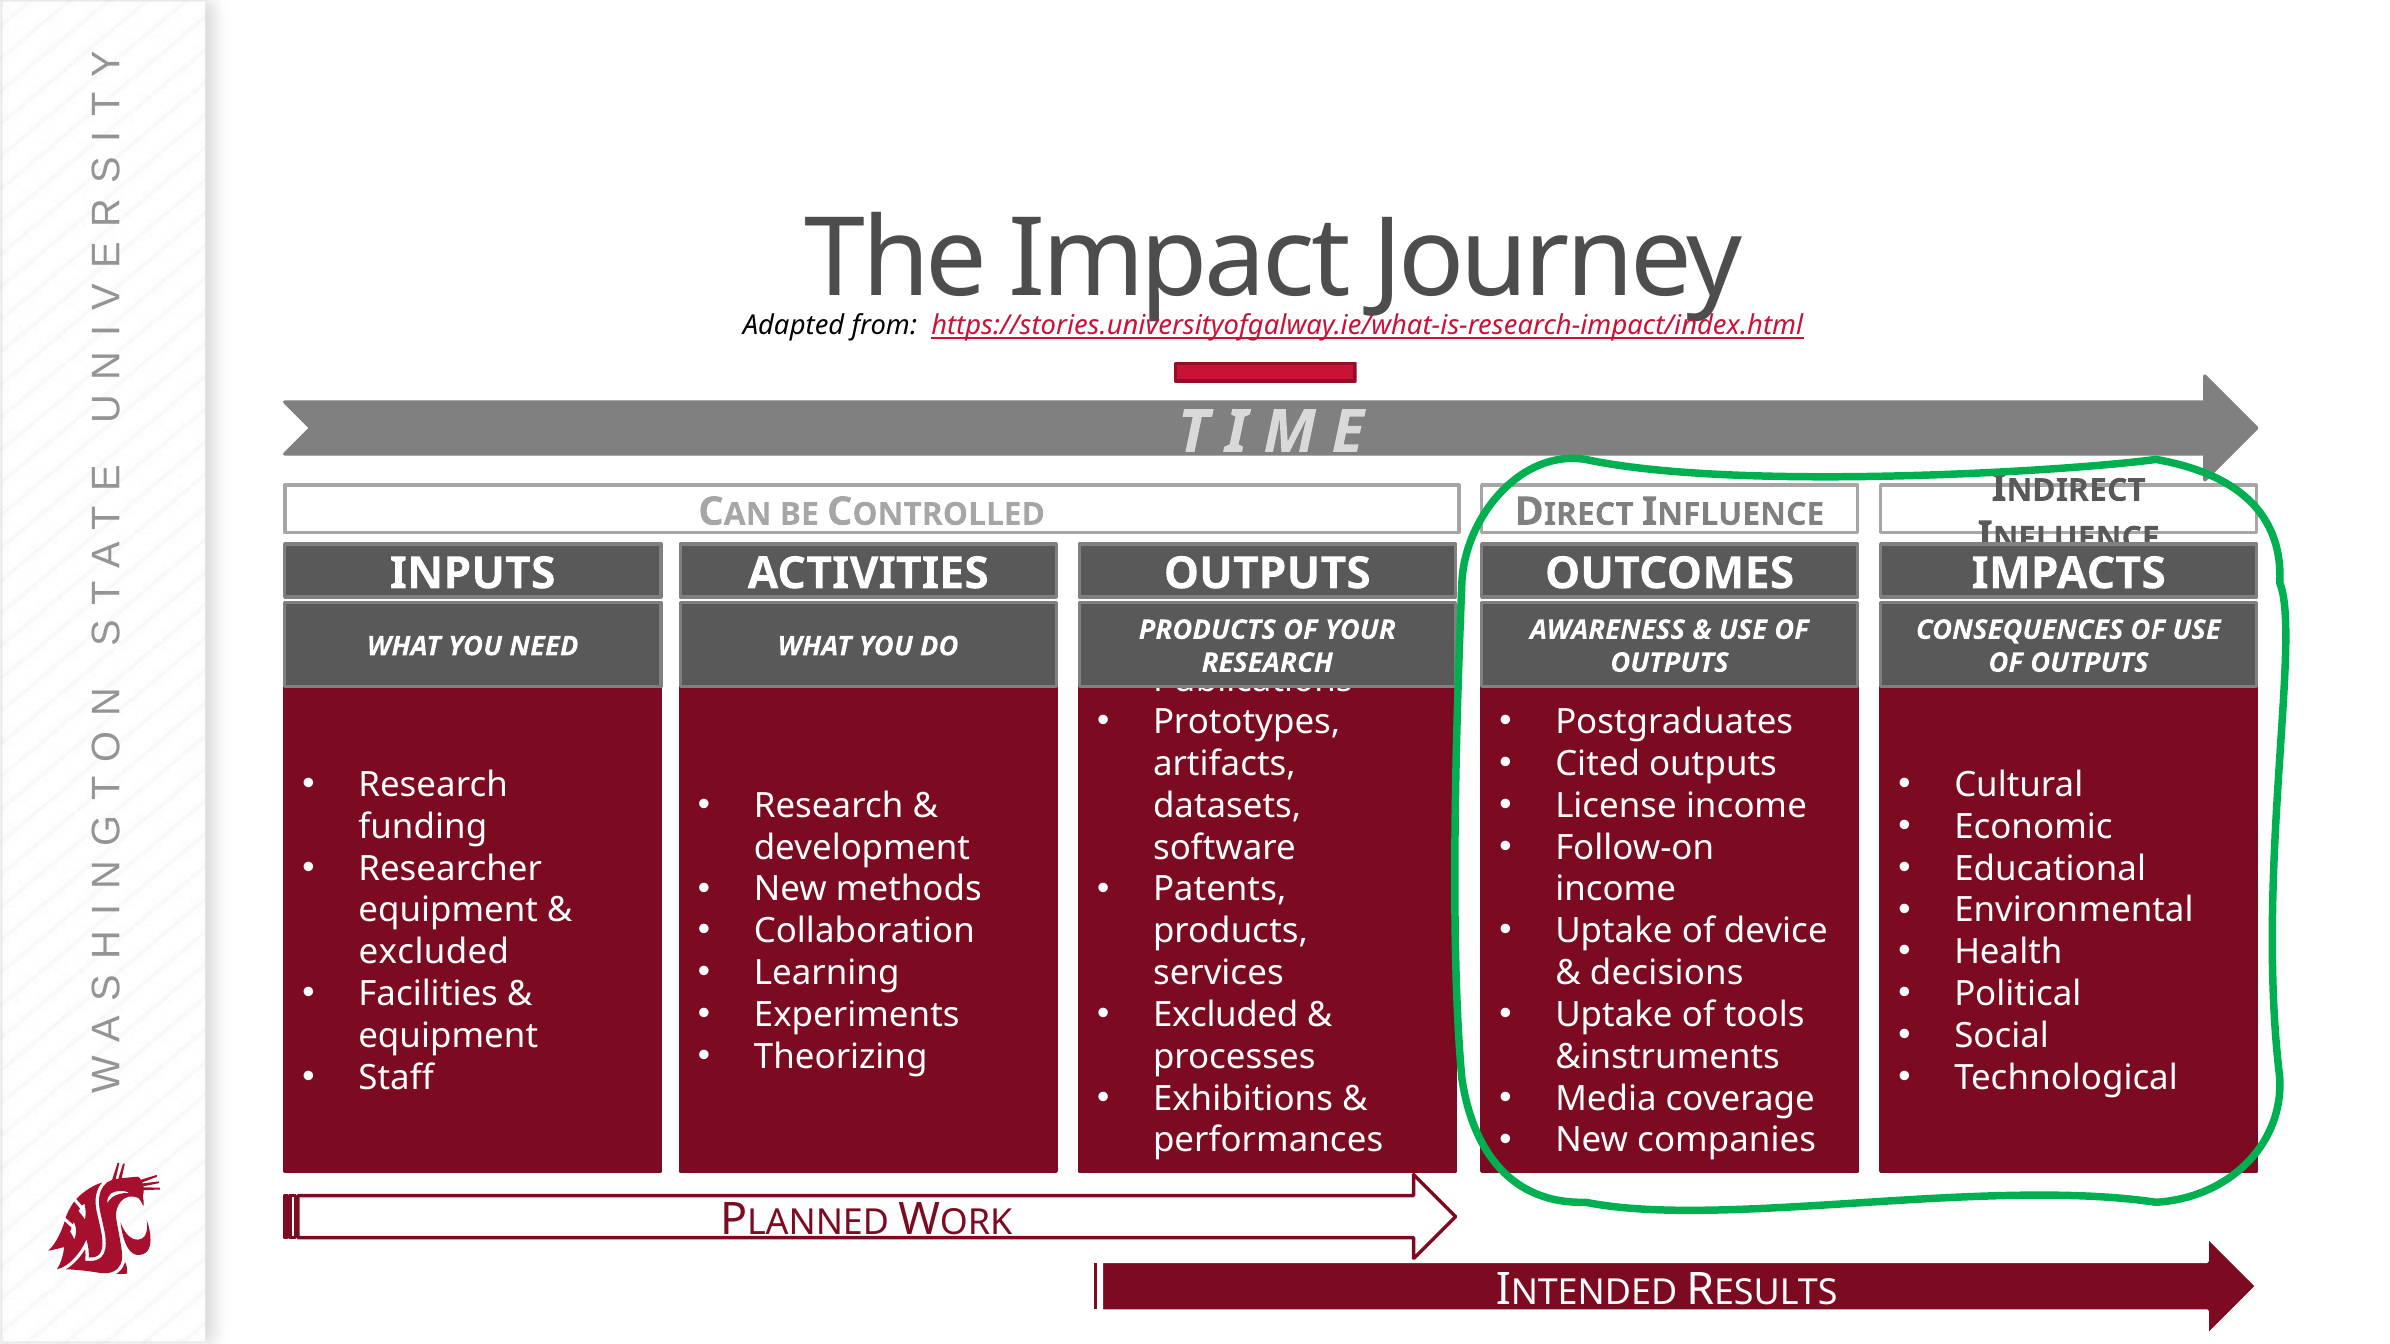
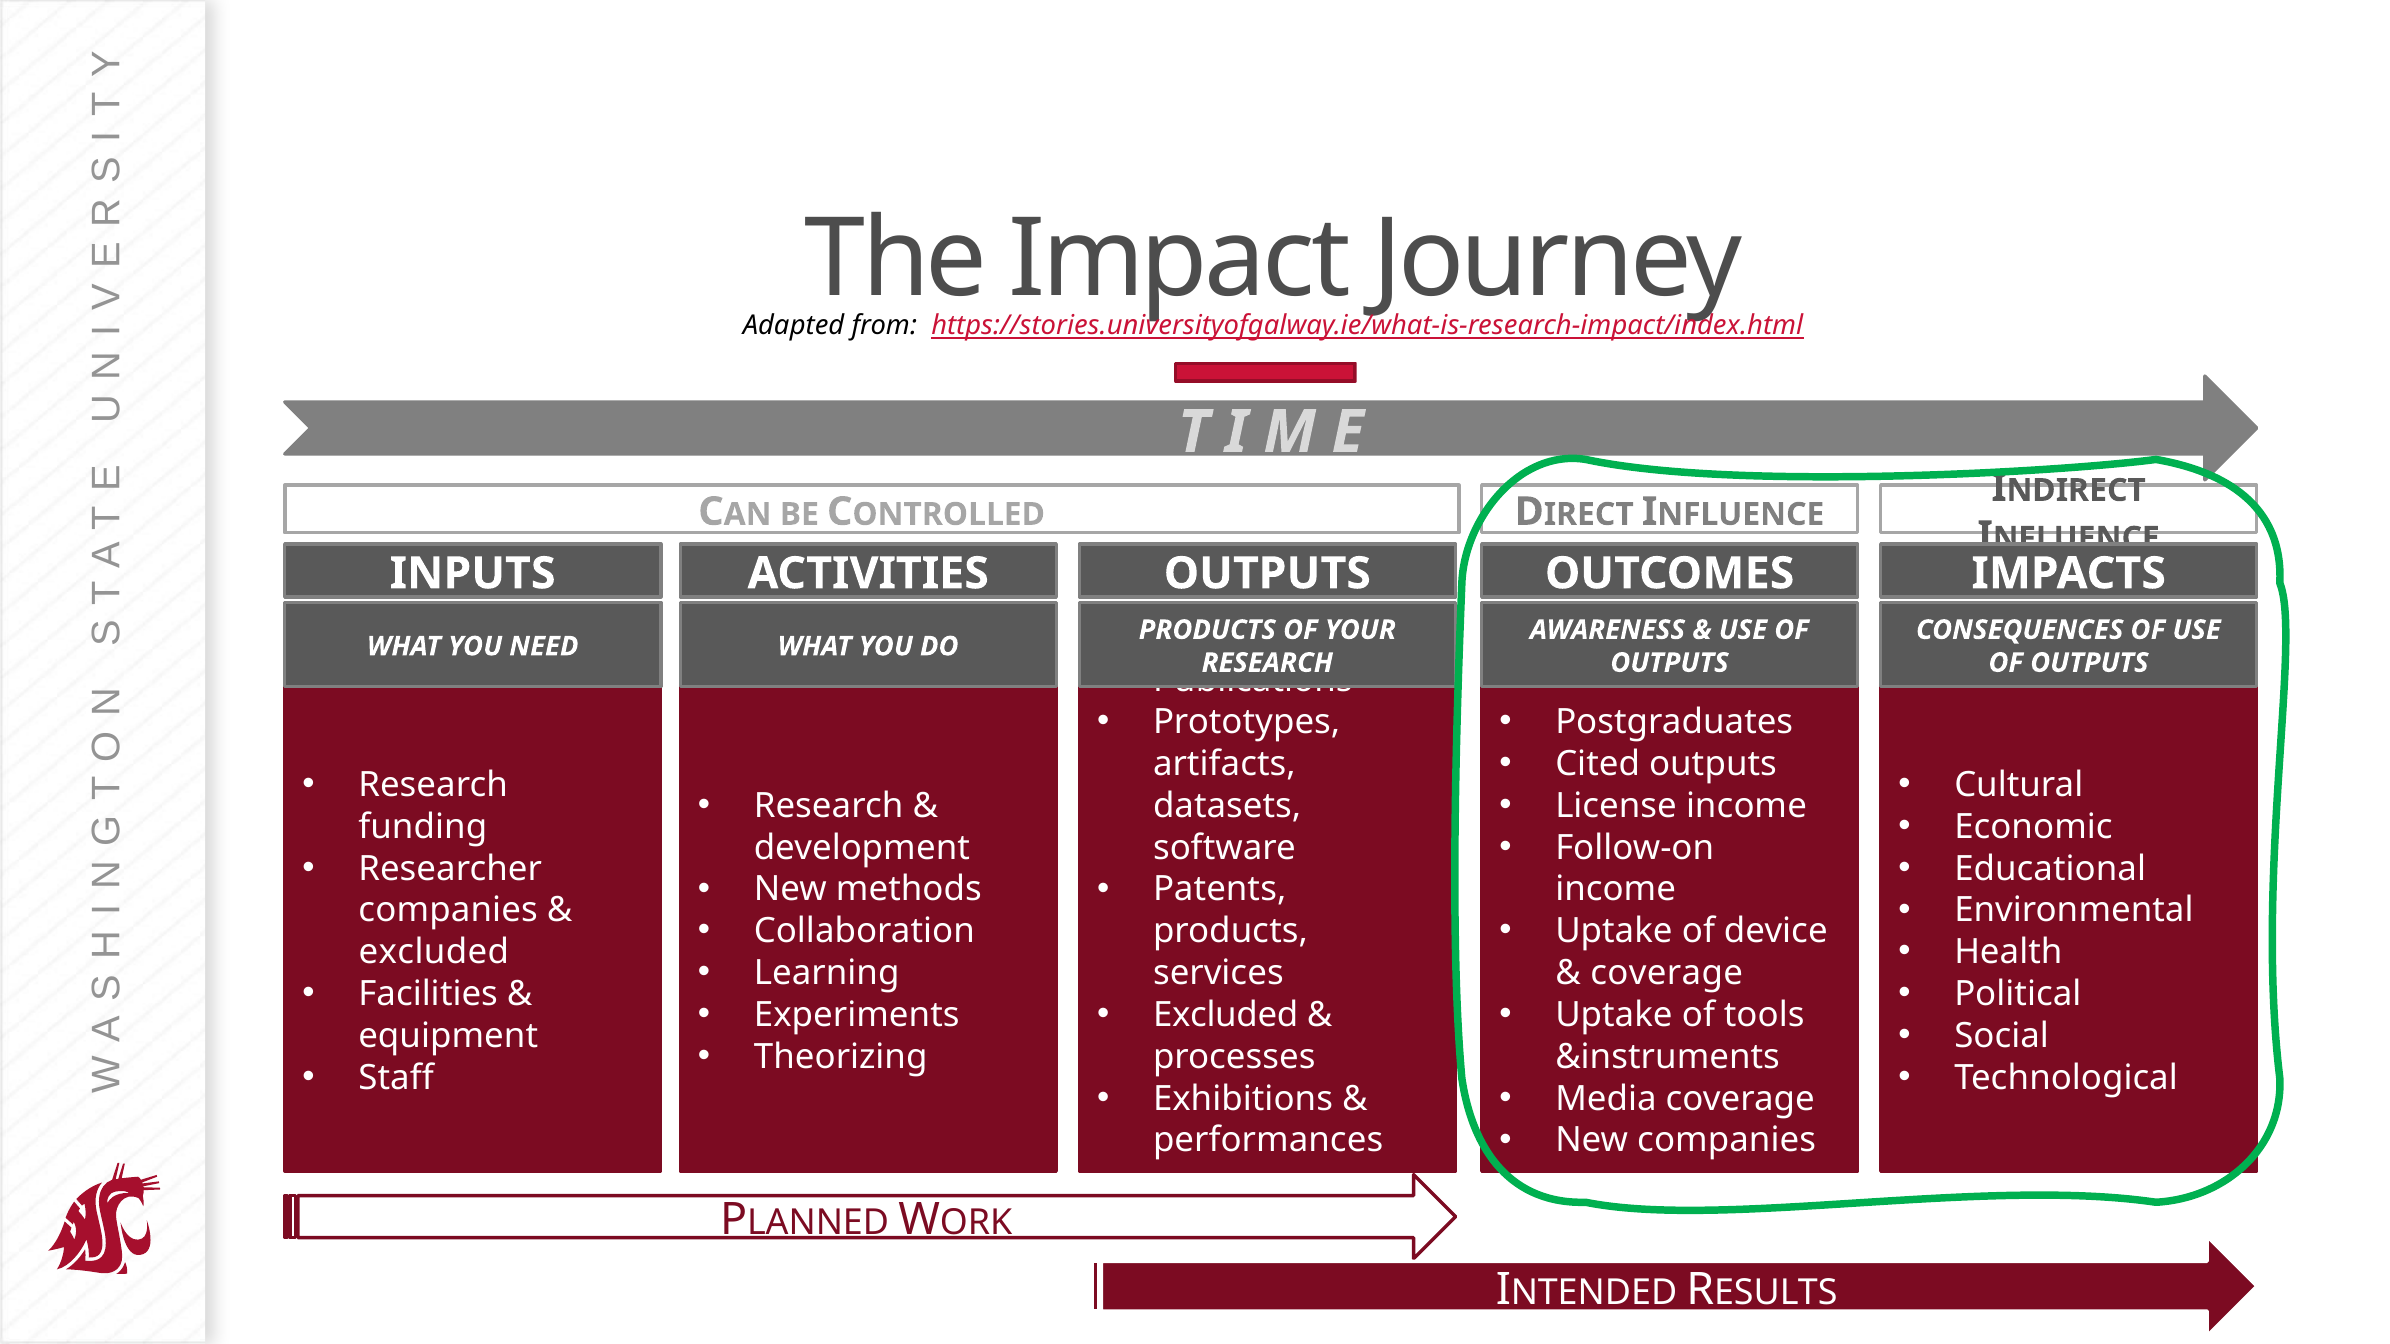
equipment at (448, 911): equipment -> companies
decisions at (1667, 973): decisions -> coverage
